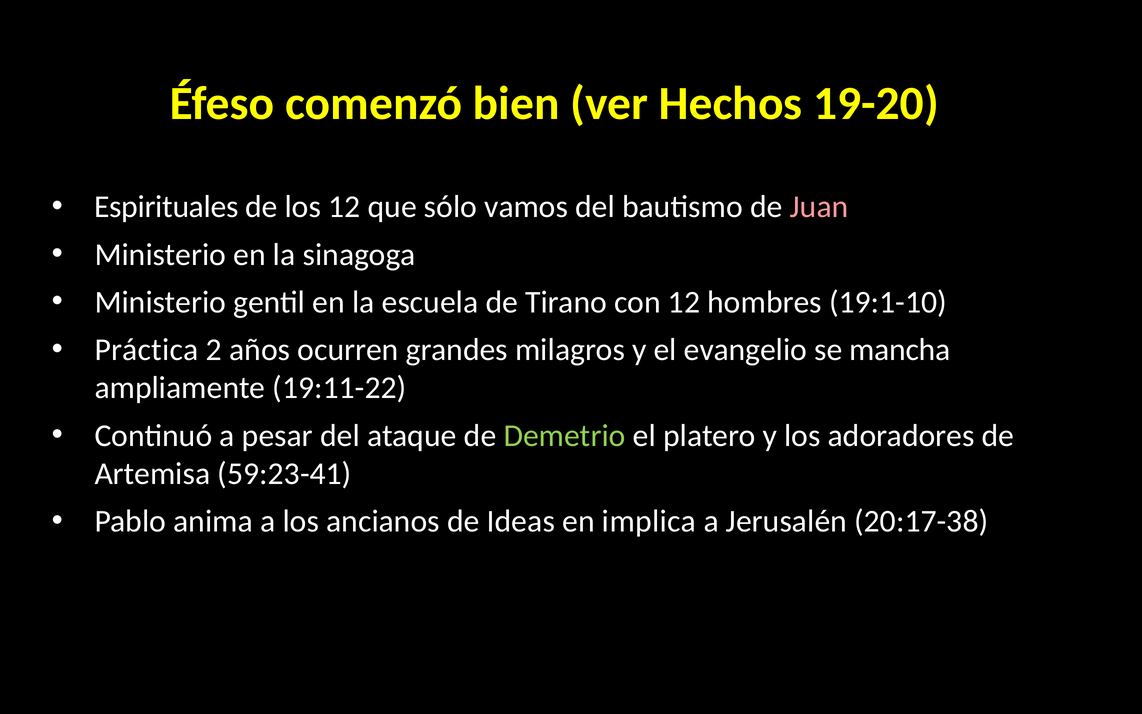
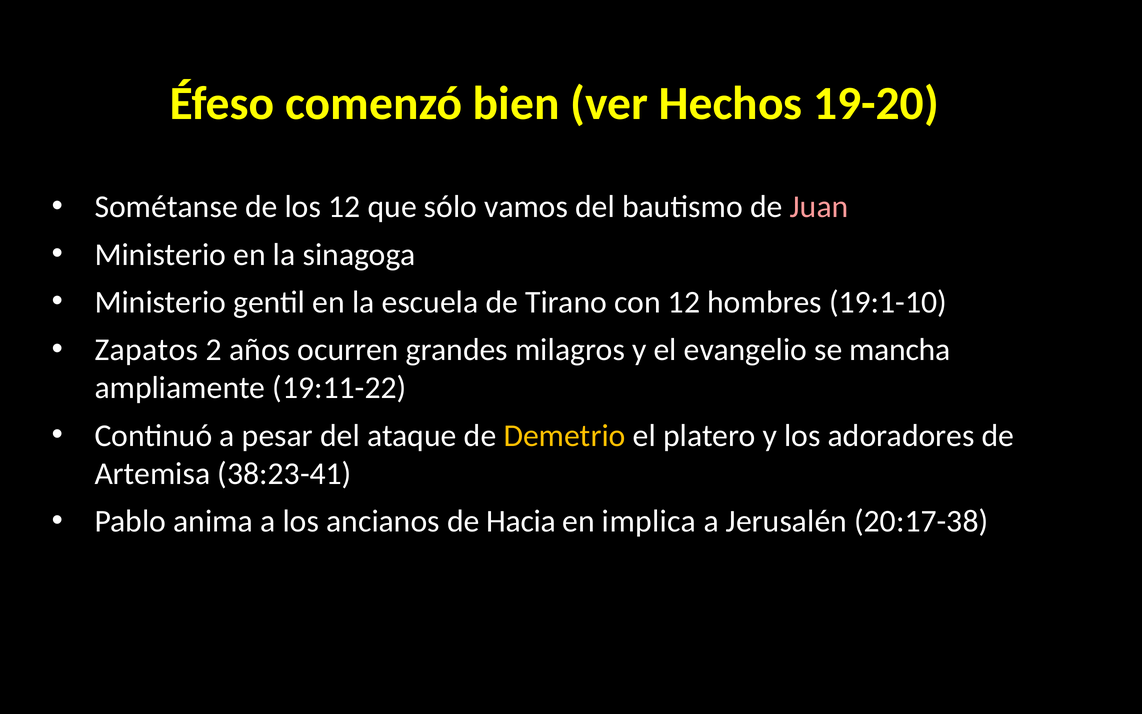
Espirituales: Espirituales -> Sométanse
Práctica: Práctica -> Zapatos
Demetrio colour: light green -> yellow
59:23-41: 59:23-41 -> 38:23-41
Ideas: Ideas -> Hacia
